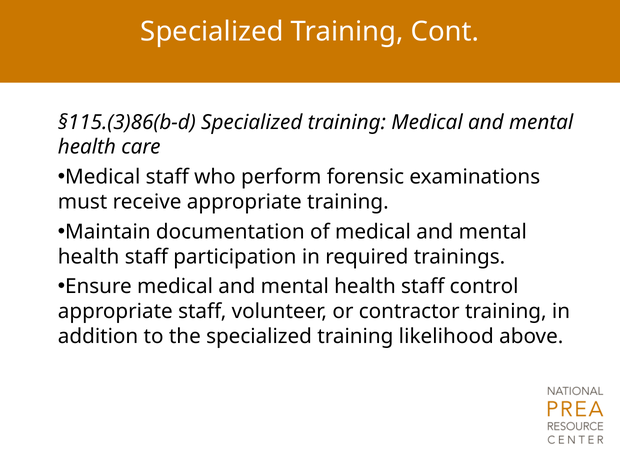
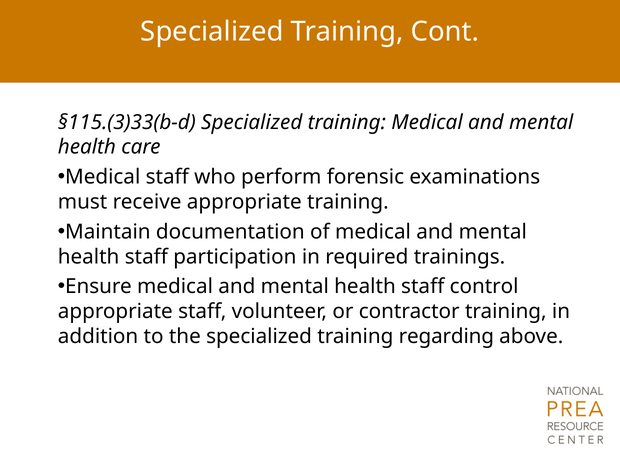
§115.(3)86(b-d: §115.(3)86(b-d -> §115.(3)33(b-d
likelihood: likelihood -> regarding
